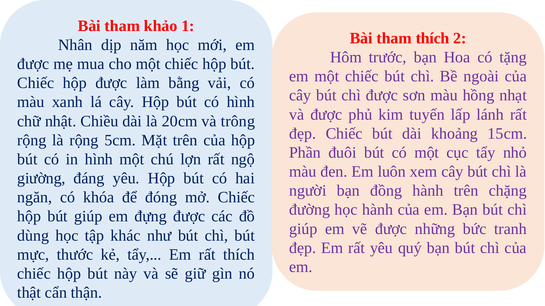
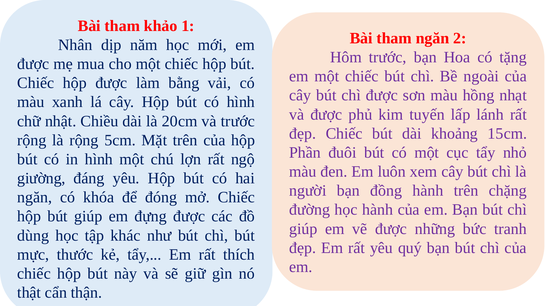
tham thích: thích -> ngăn
và trông: trông -> trước
